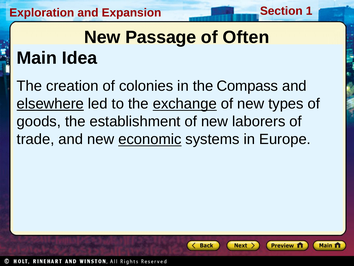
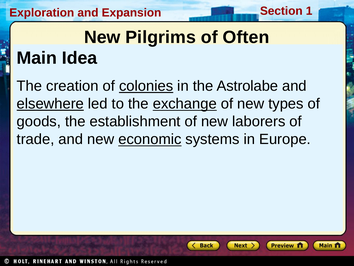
Passage: Passage -> Pilgrims
colonies underline: none -> present
Compass: Compass -> Astrolabe
